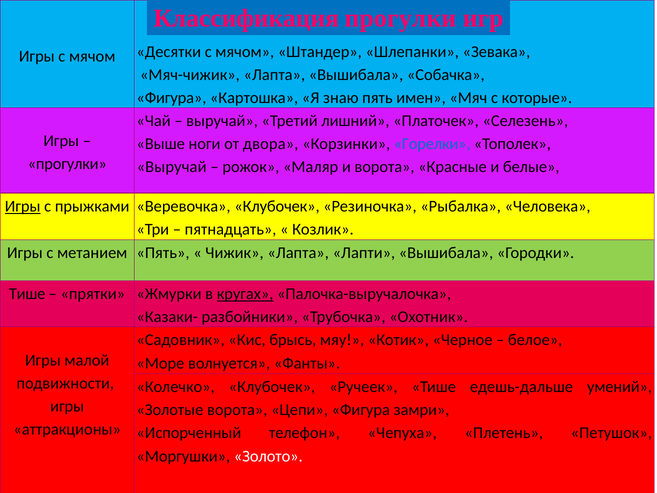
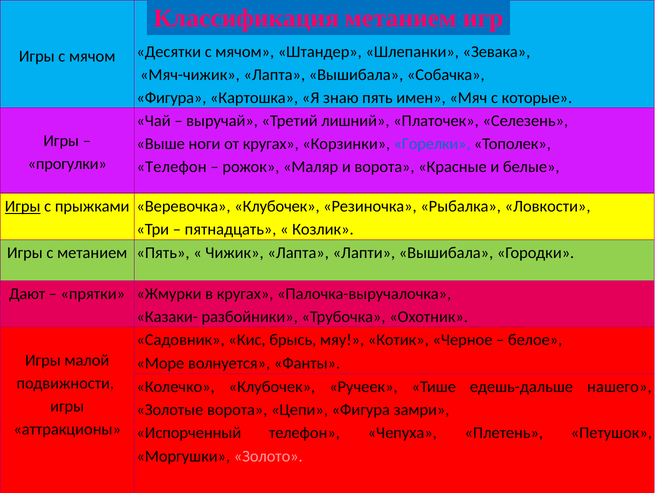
Классификация прогулки: прогулки -> метанием
от двора: двора -> кругах
Выручай at (172, 167): Выручай -> Телефон
Человека: Человека -> Ловкости
Тише at (27, 294): Тише -> Дают
кругах at (245, 294) underline: present -> none
умений: умений -> нашего
Золото colour: white -> pink
